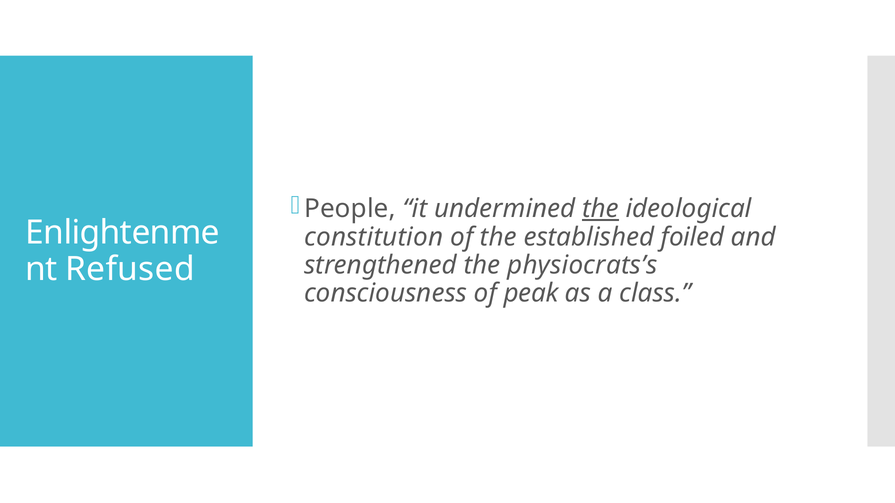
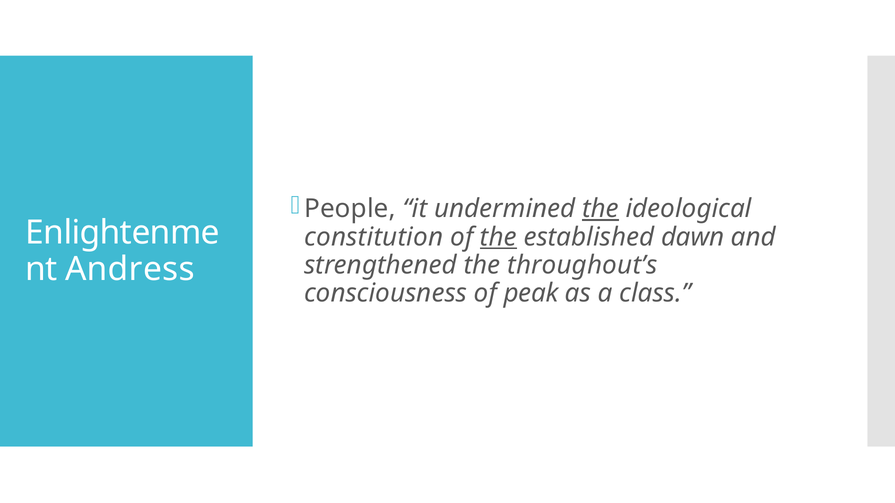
the at (498, 237) underline: none -> present
foiled: foiled -> dawn
physiocrats’s: physiocrats’s -> throughout’s
Refused: Refused -> Andress
